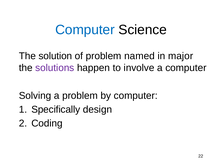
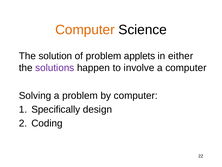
Computer at (85, 30) colour: blue -> orange
named: named -> applets
major: major -> either
